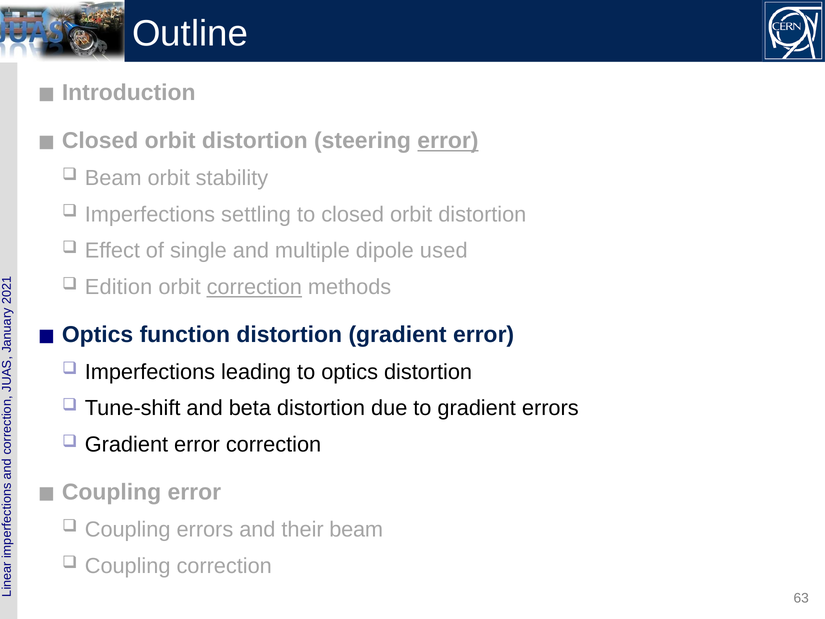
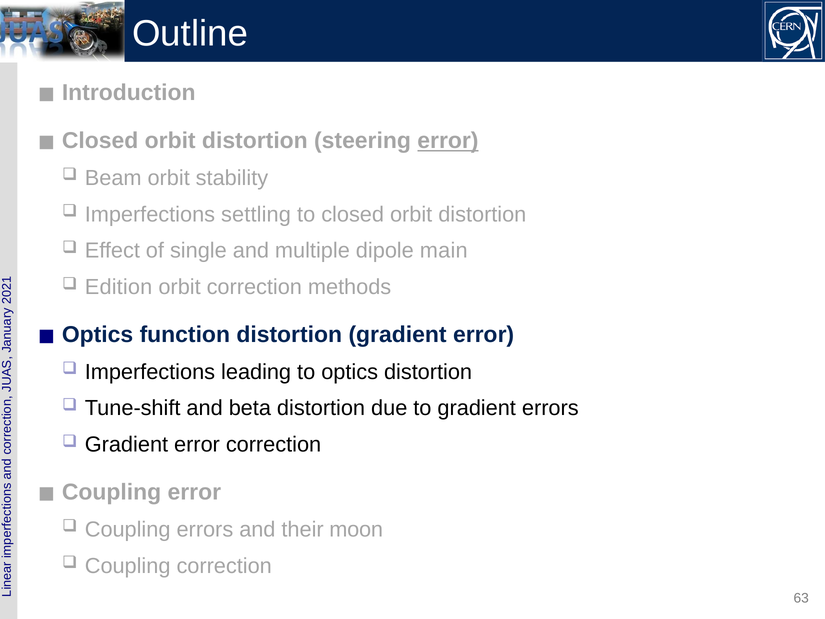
used: used -> main
correction at (254, 287) underline: present -> none
their beam: beam -> moon
